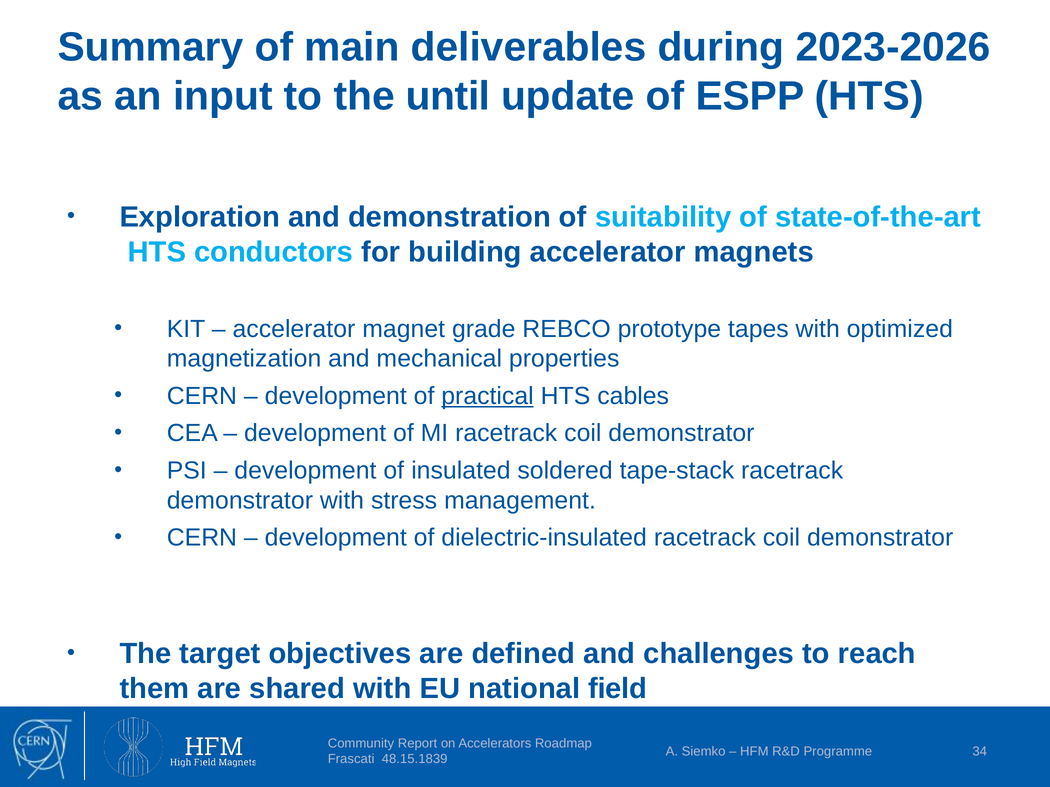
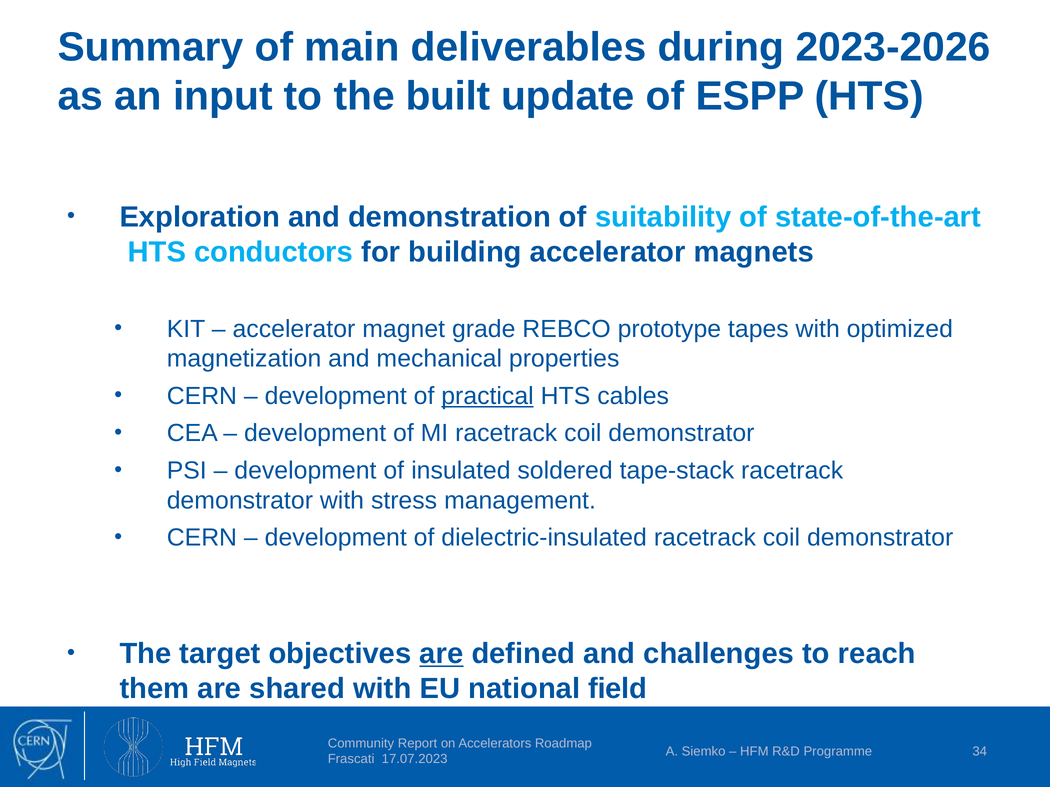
until: until -> built
are at (441, 654) underline: none -> present
48.15.1839: 48.15.1839 -> 17.07.2023
